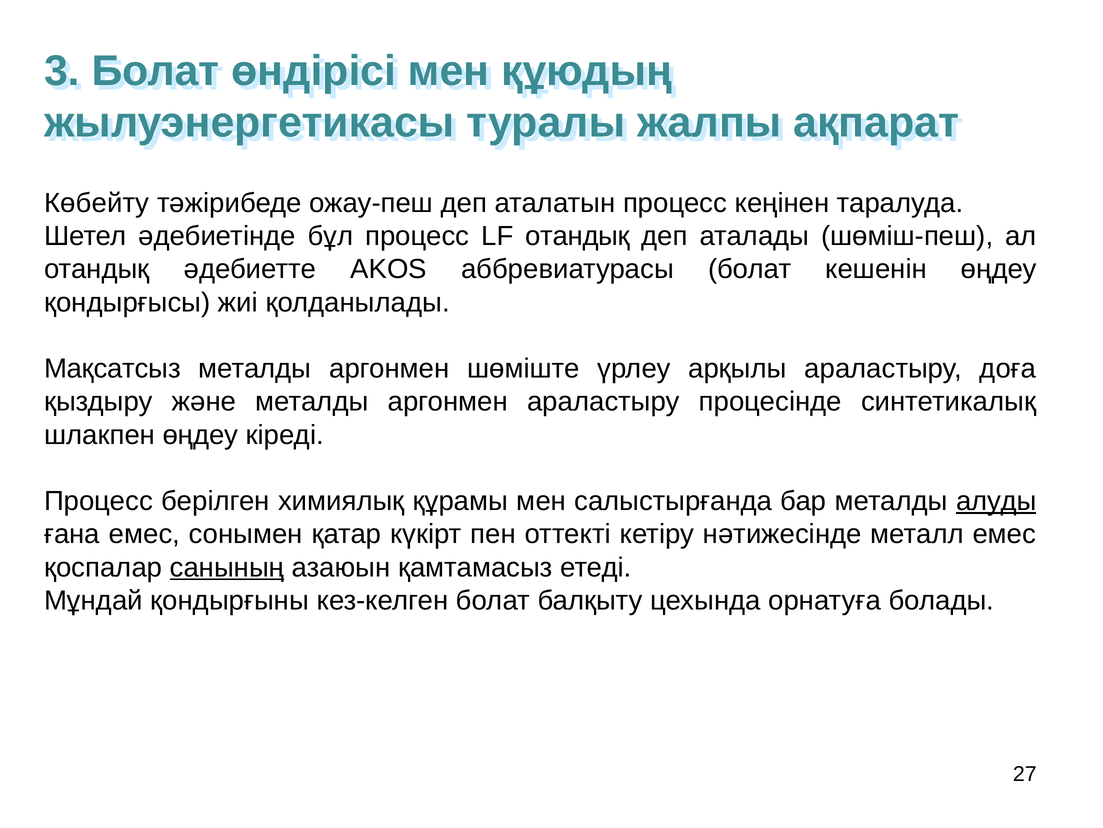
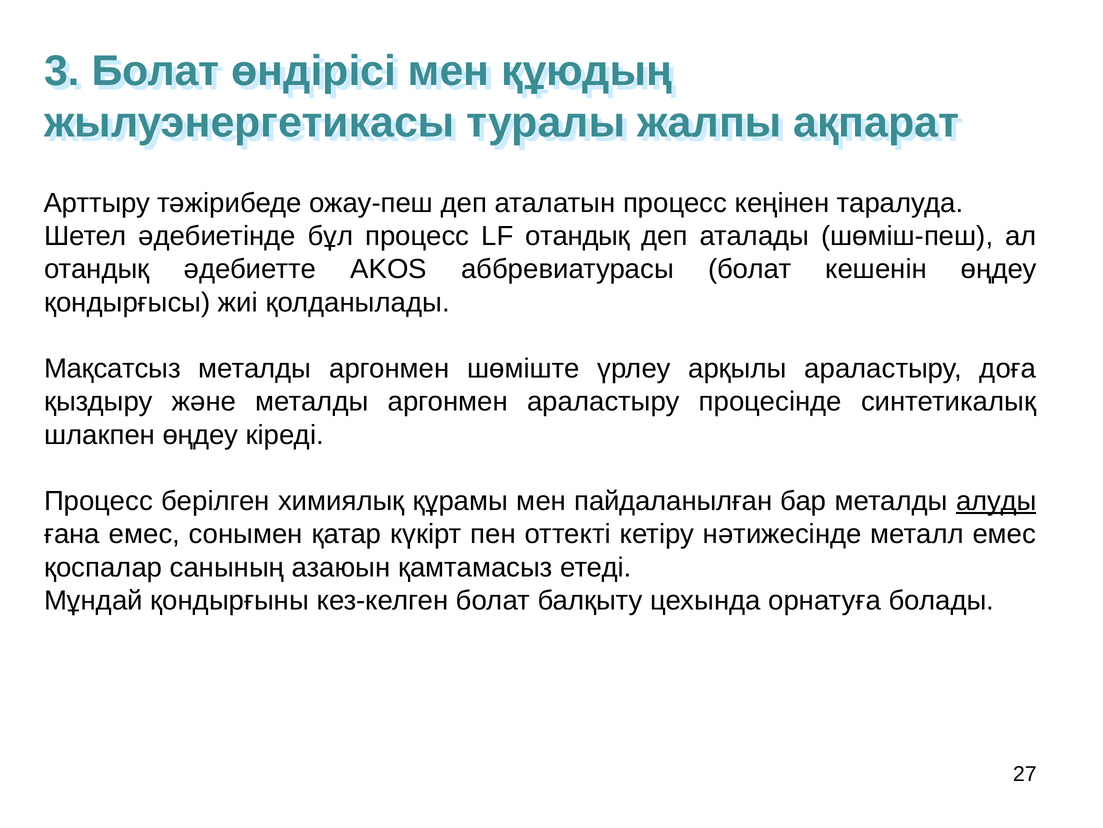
Көбейту: Көбейту -> Арттыру
салыстырғанда: салыстырғанда -> пайдаланылған
санының underline: present -> none
